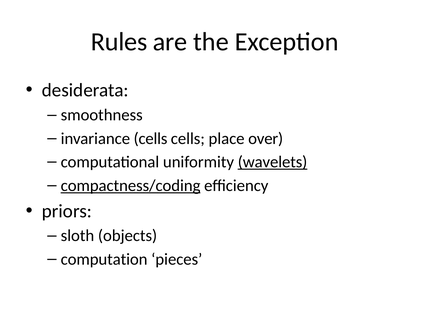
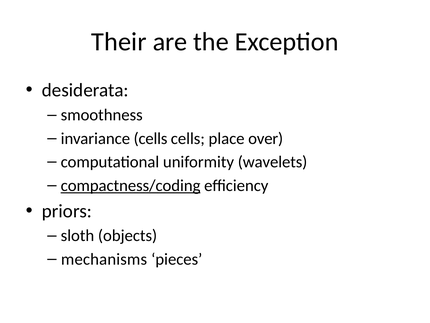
Rules: Rules -> Their
wavelets underline: present -> none
computation: computation -> mechanisms
